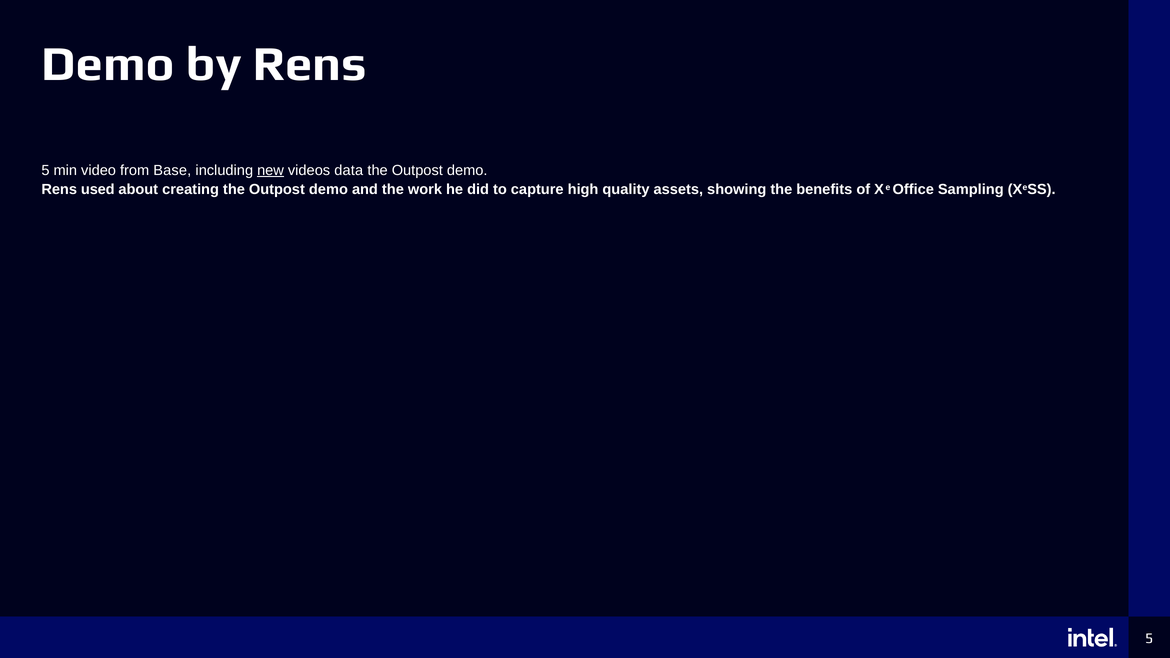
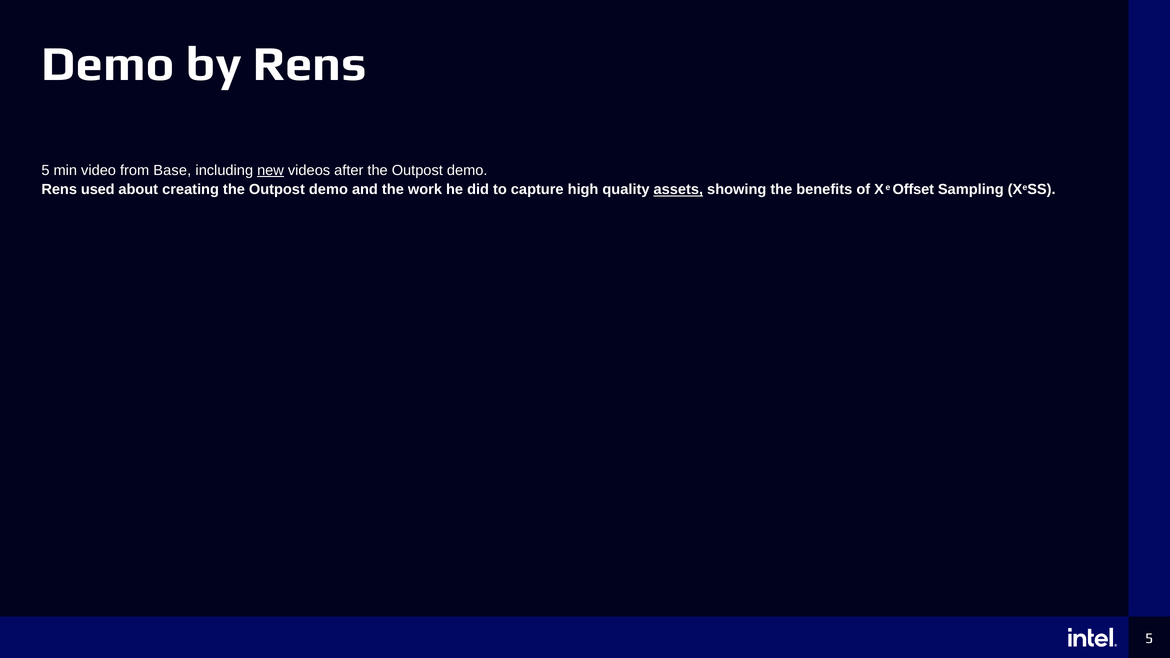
data: data -> after
assets underline: none -> present
Office: Office -> Offset
